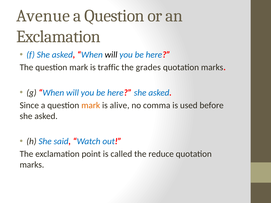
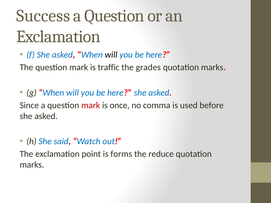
Avenue: Avenue -> Success
mark at (91, 105) colour: orange -> red
alive: alive -> once
called: called -> forms
